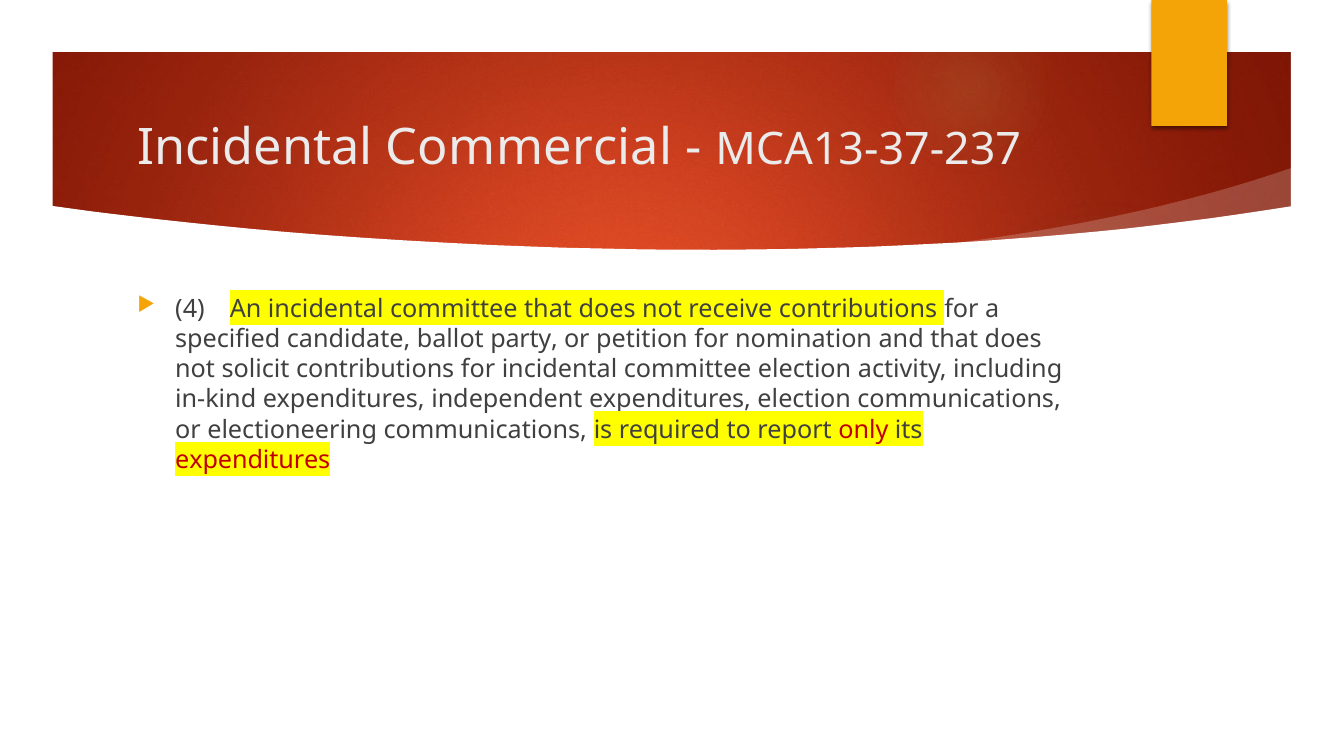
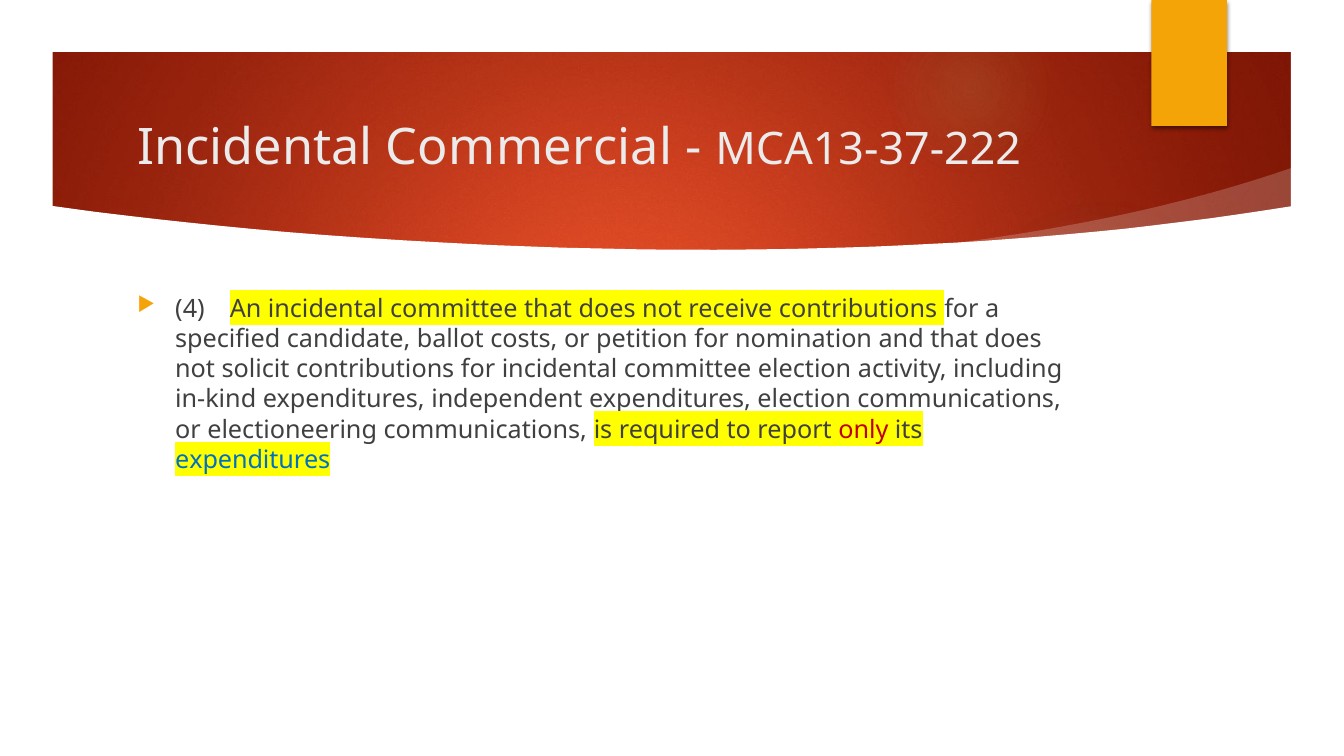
MCA13-37-237: MCA13-37-237 -> MCA13-37-222
party: party -> costs
expenditures at (253, 460) colour: red -> blue
